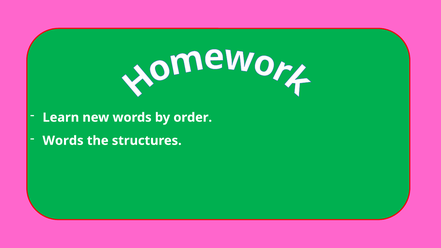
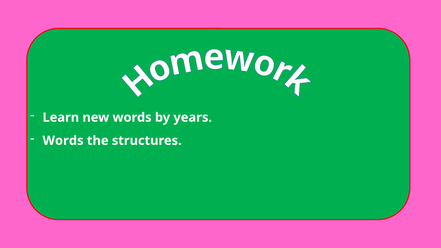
order: order -> years
